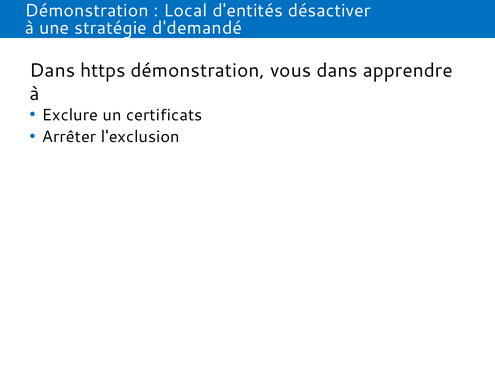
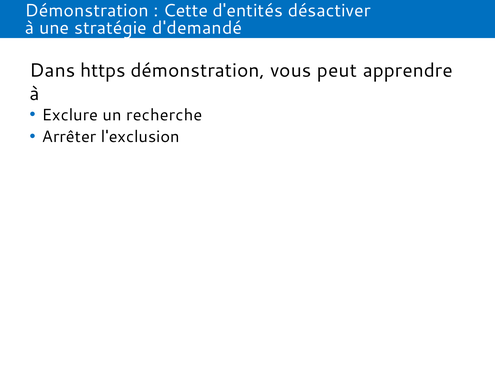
Local: Local -> Cette
vous dans: dans -> peut
certificats: certificats -> recherche
